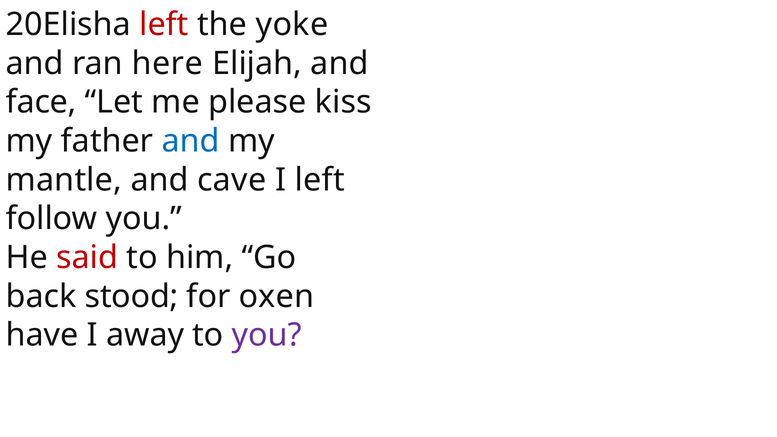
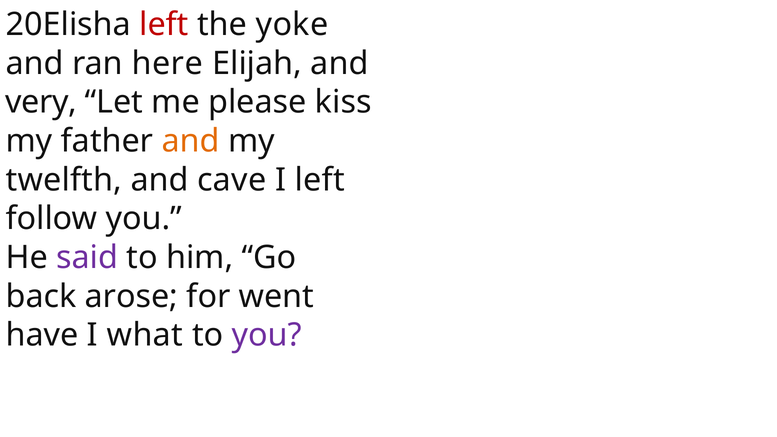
face: face -> very
and at (191, 141) colour: blue -> orange
mantle: mantle -> twelfth
said colour: red -> purple
stood: stood -> arose
oxen: oxen -> went
away: away -> what
